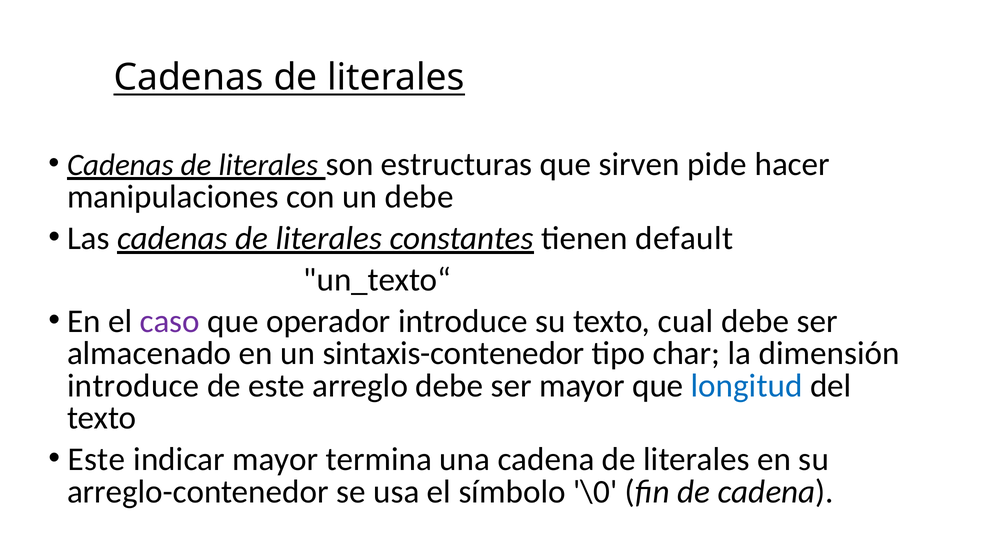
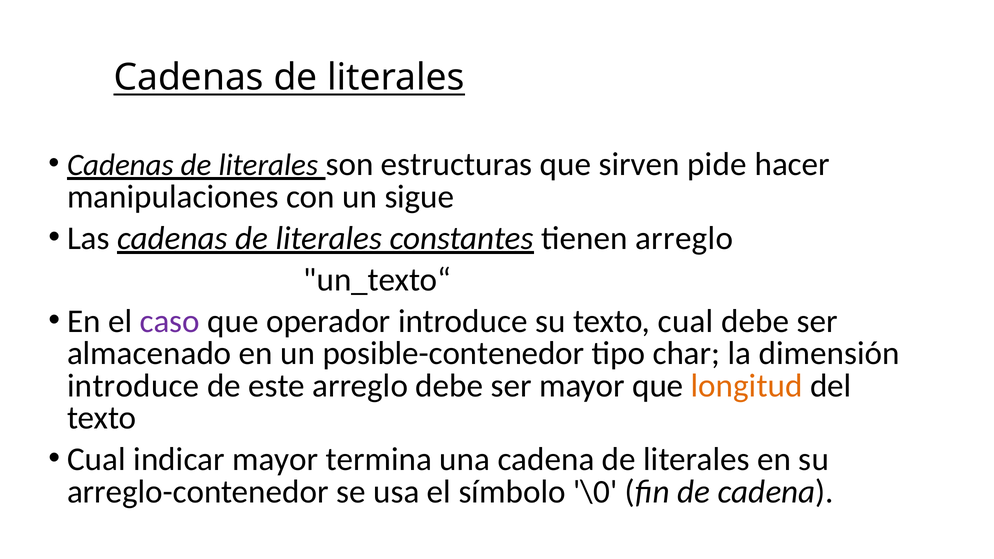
un debe: debe -> sigue
tienen default: default -> arreglo
sintaxis-contenedor: sintaxis-contenedor -> posible-contenedor
longitud colour: blue -> orange
Este at (96, 460): Este -> Cual
